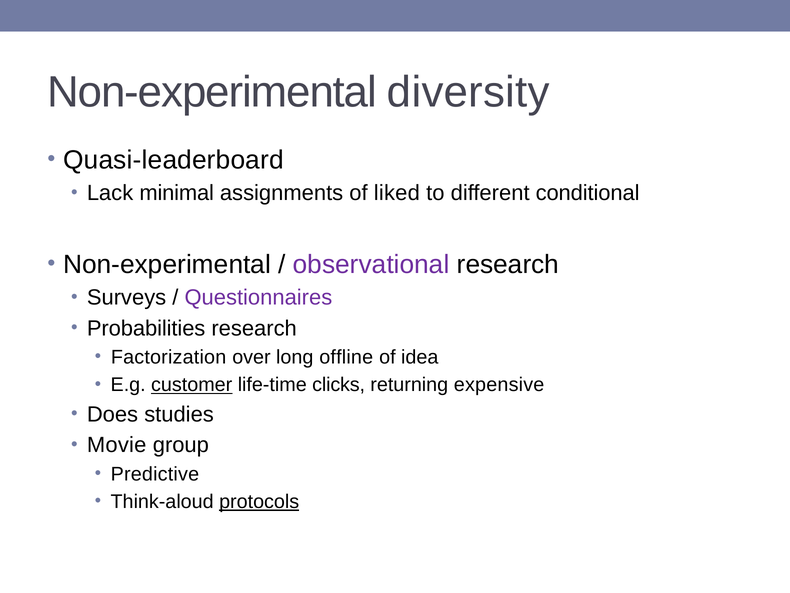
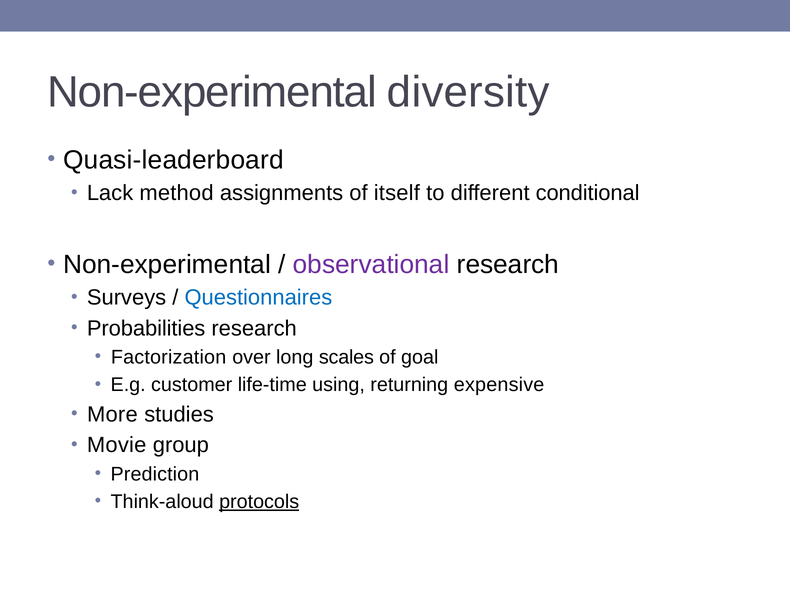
minimal: minimal -> method
liked: liked -> itself
Questionnaires colour: purple -> blue
offline: offline -> scales
idea: idea -> goal
customer underline: present -> none
clicks: clicks -> using
Does: Does -> More
Predictive: Predictive -> Prediction
